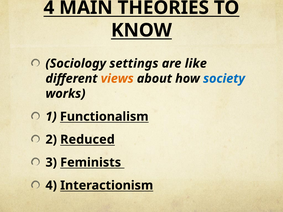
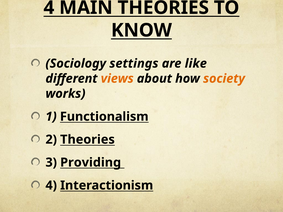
society colour: blue -> orange
2 Reduced: Reduced -> Theories
Feminists: Feminists -> Providing
